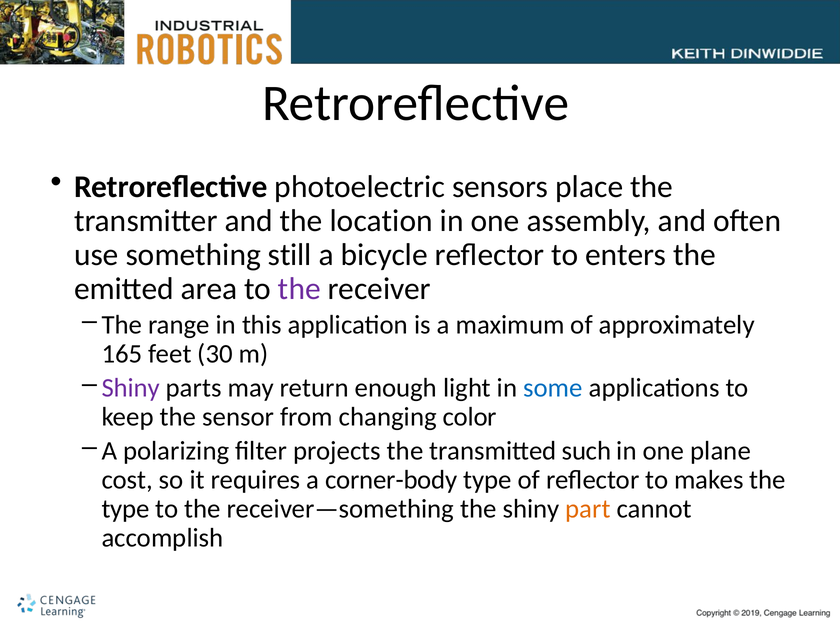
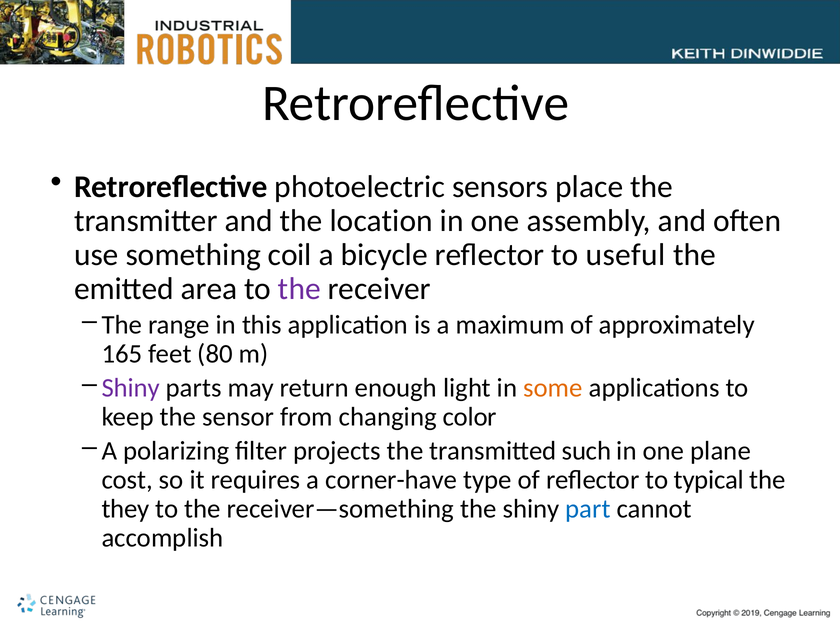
still: still -> coil
enters: enters -> useful
30: 30 -> 80
some colour: blue -> orange
corner-body: corner-body -> corner-have
makes: makes -> typical
type at (126, 509): type -> they
part colour: orange -> blue
